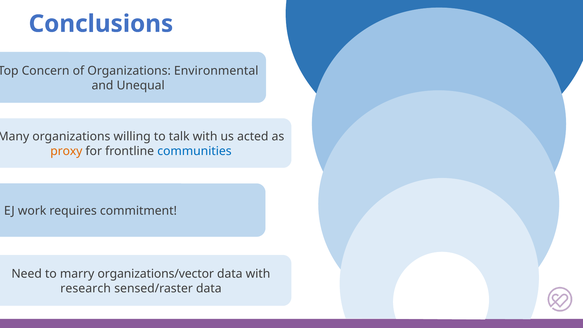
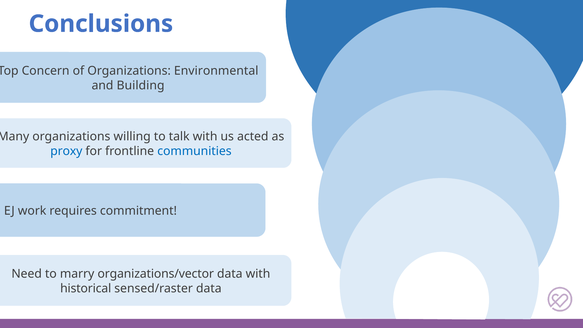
Unequal: Unequal -> Building
proxy colour: orange -> blue
research: research -> historical
